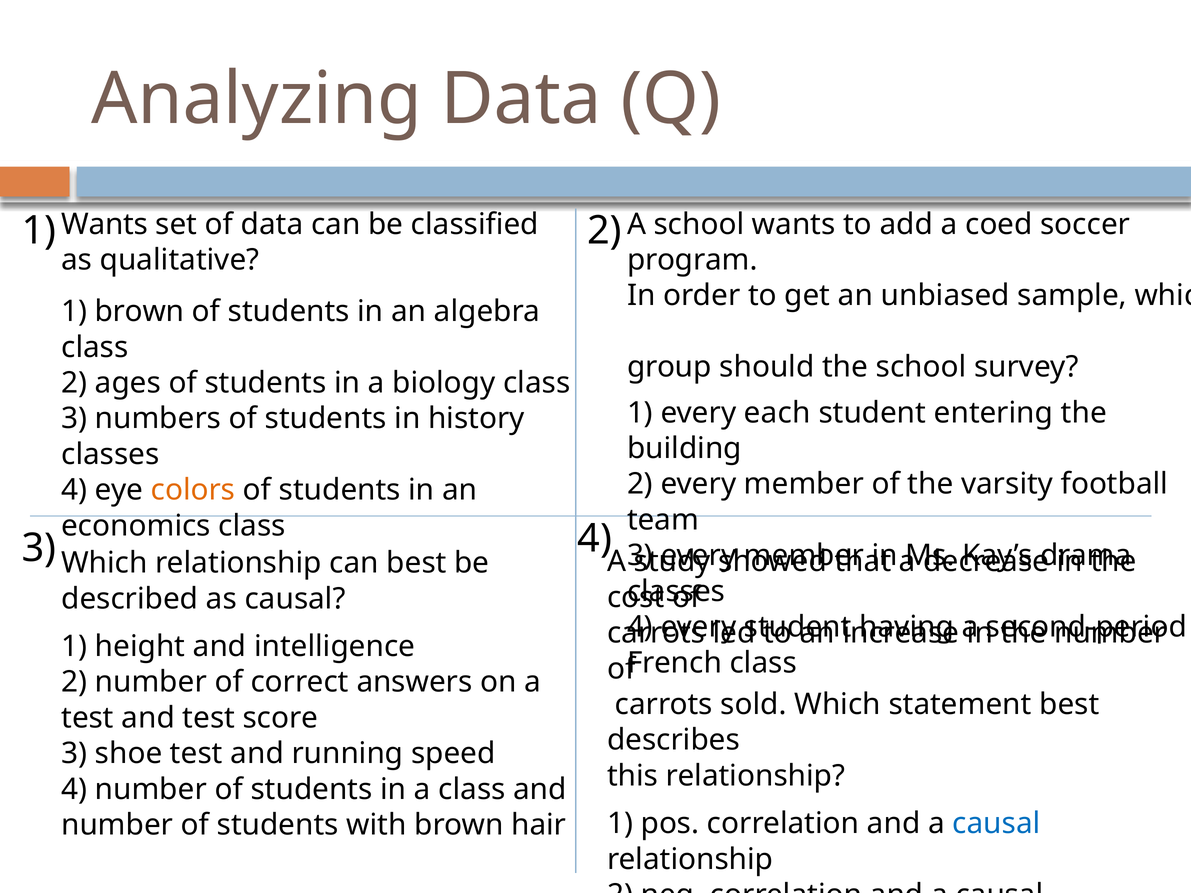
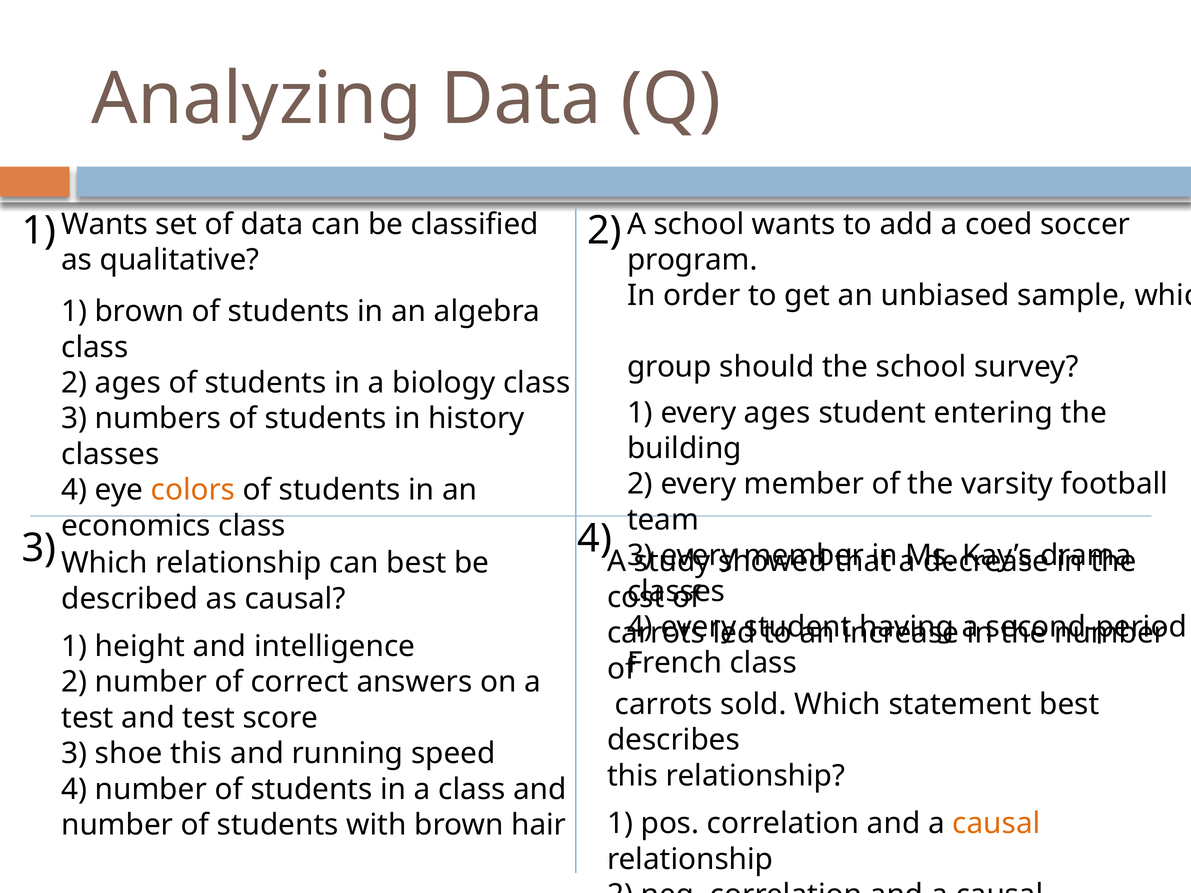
every each: each -> ages
shoe test: test -> this
causal at (996, 824) colour: blue -> orange
